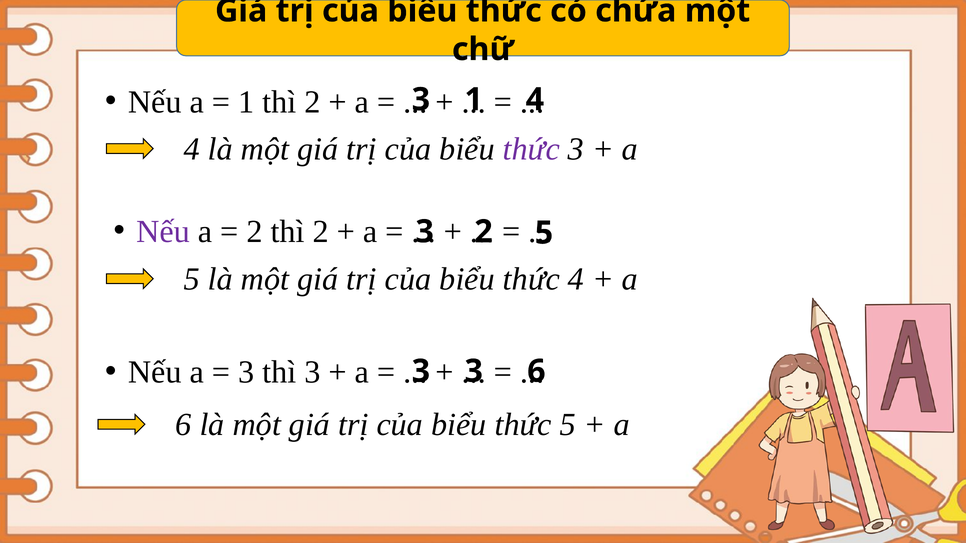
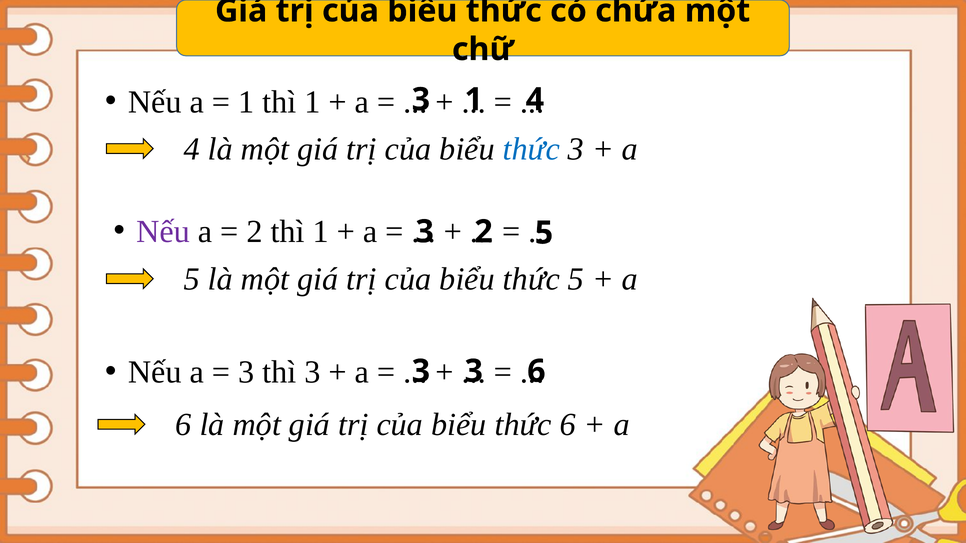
1 thì 2: 2 -> 1
thức at (531, 149) colour: purple -> blue
2 thì 2: 2 -> 1
thức 4: 4 -> 5
thức 5: 5 -> 6
